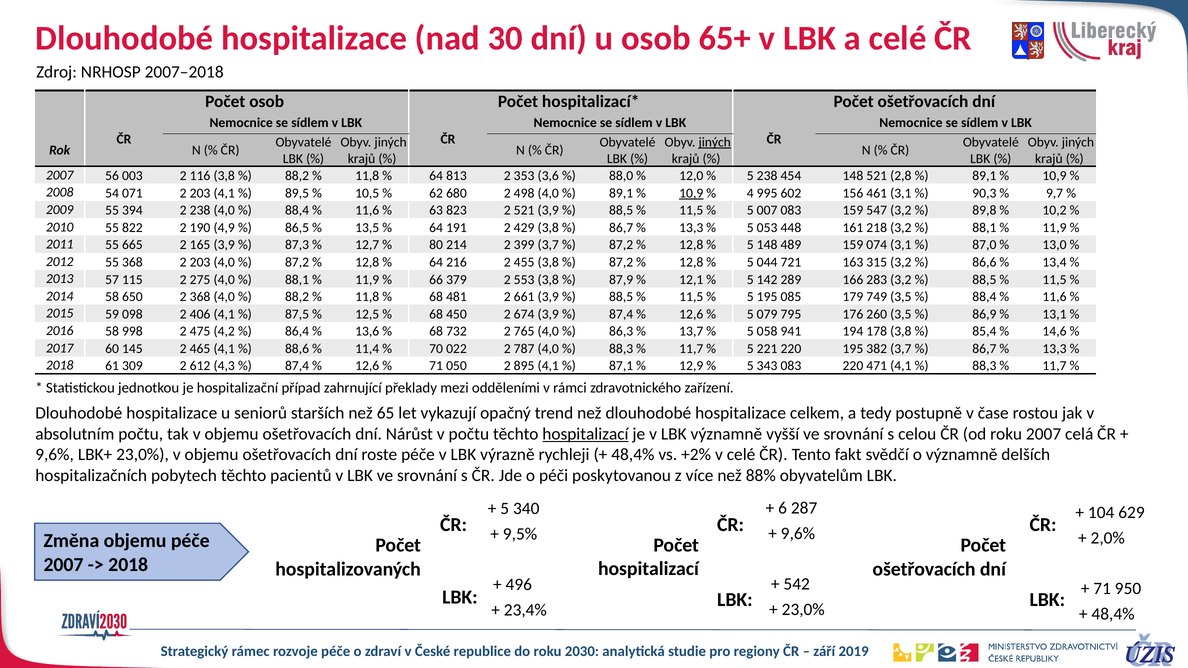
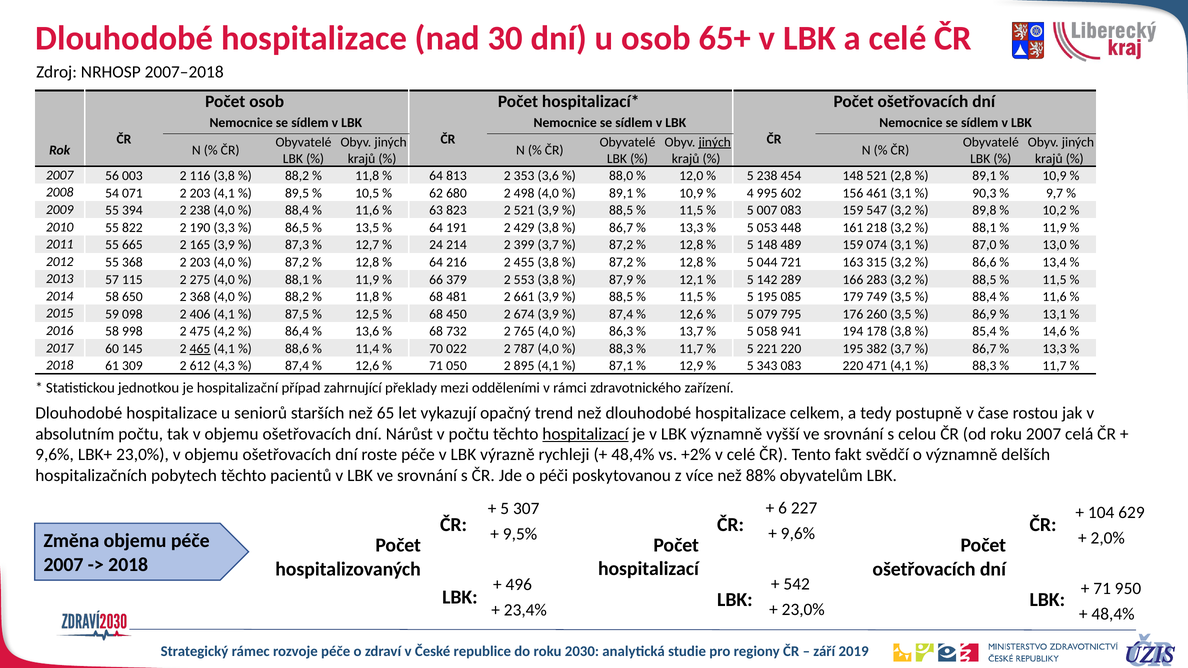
10,9 at (691, 193) underline: present -> none
4,9: 4,9 -> 3,3
80: 80 -> 24
465 underline: none -> present
287: 287 -> 227
340: 340 -> 307
